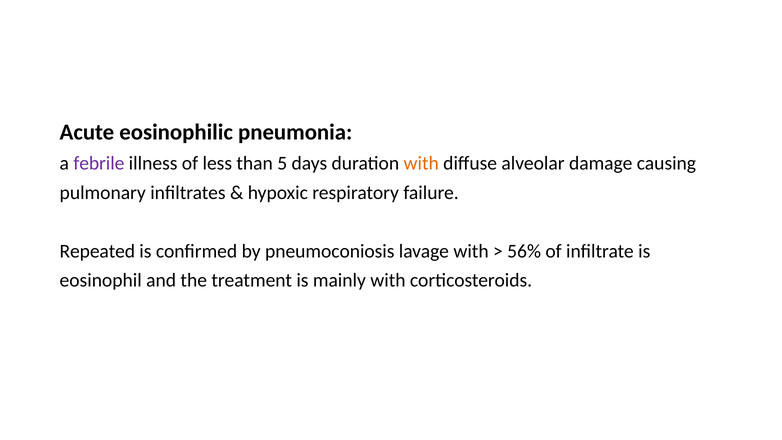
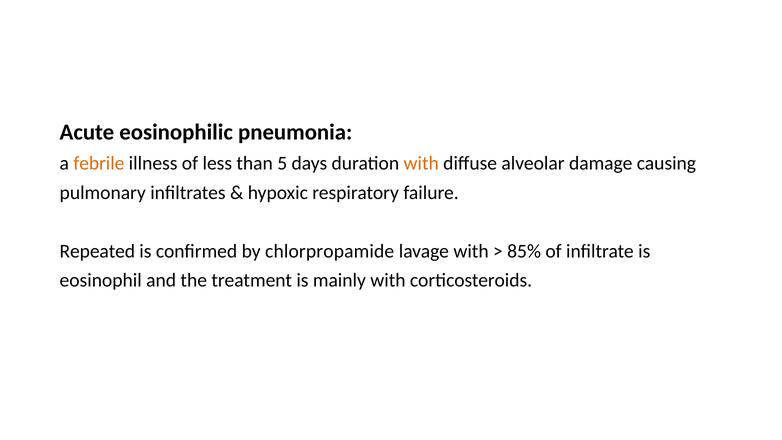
febrile colour: purple -> orange
pneumoconiosis: pneumoconiosis -> chlorpropamide
56%: 56% -> 85%
